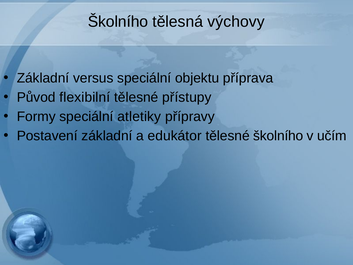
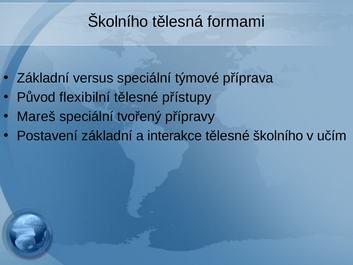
výchovy: výchovy -> formami
objektu: objektu -> týmové
Formy: Formy -> Mareš
atletiky: atletiky -> tvořený
edukátor: edukátor -> interakce
